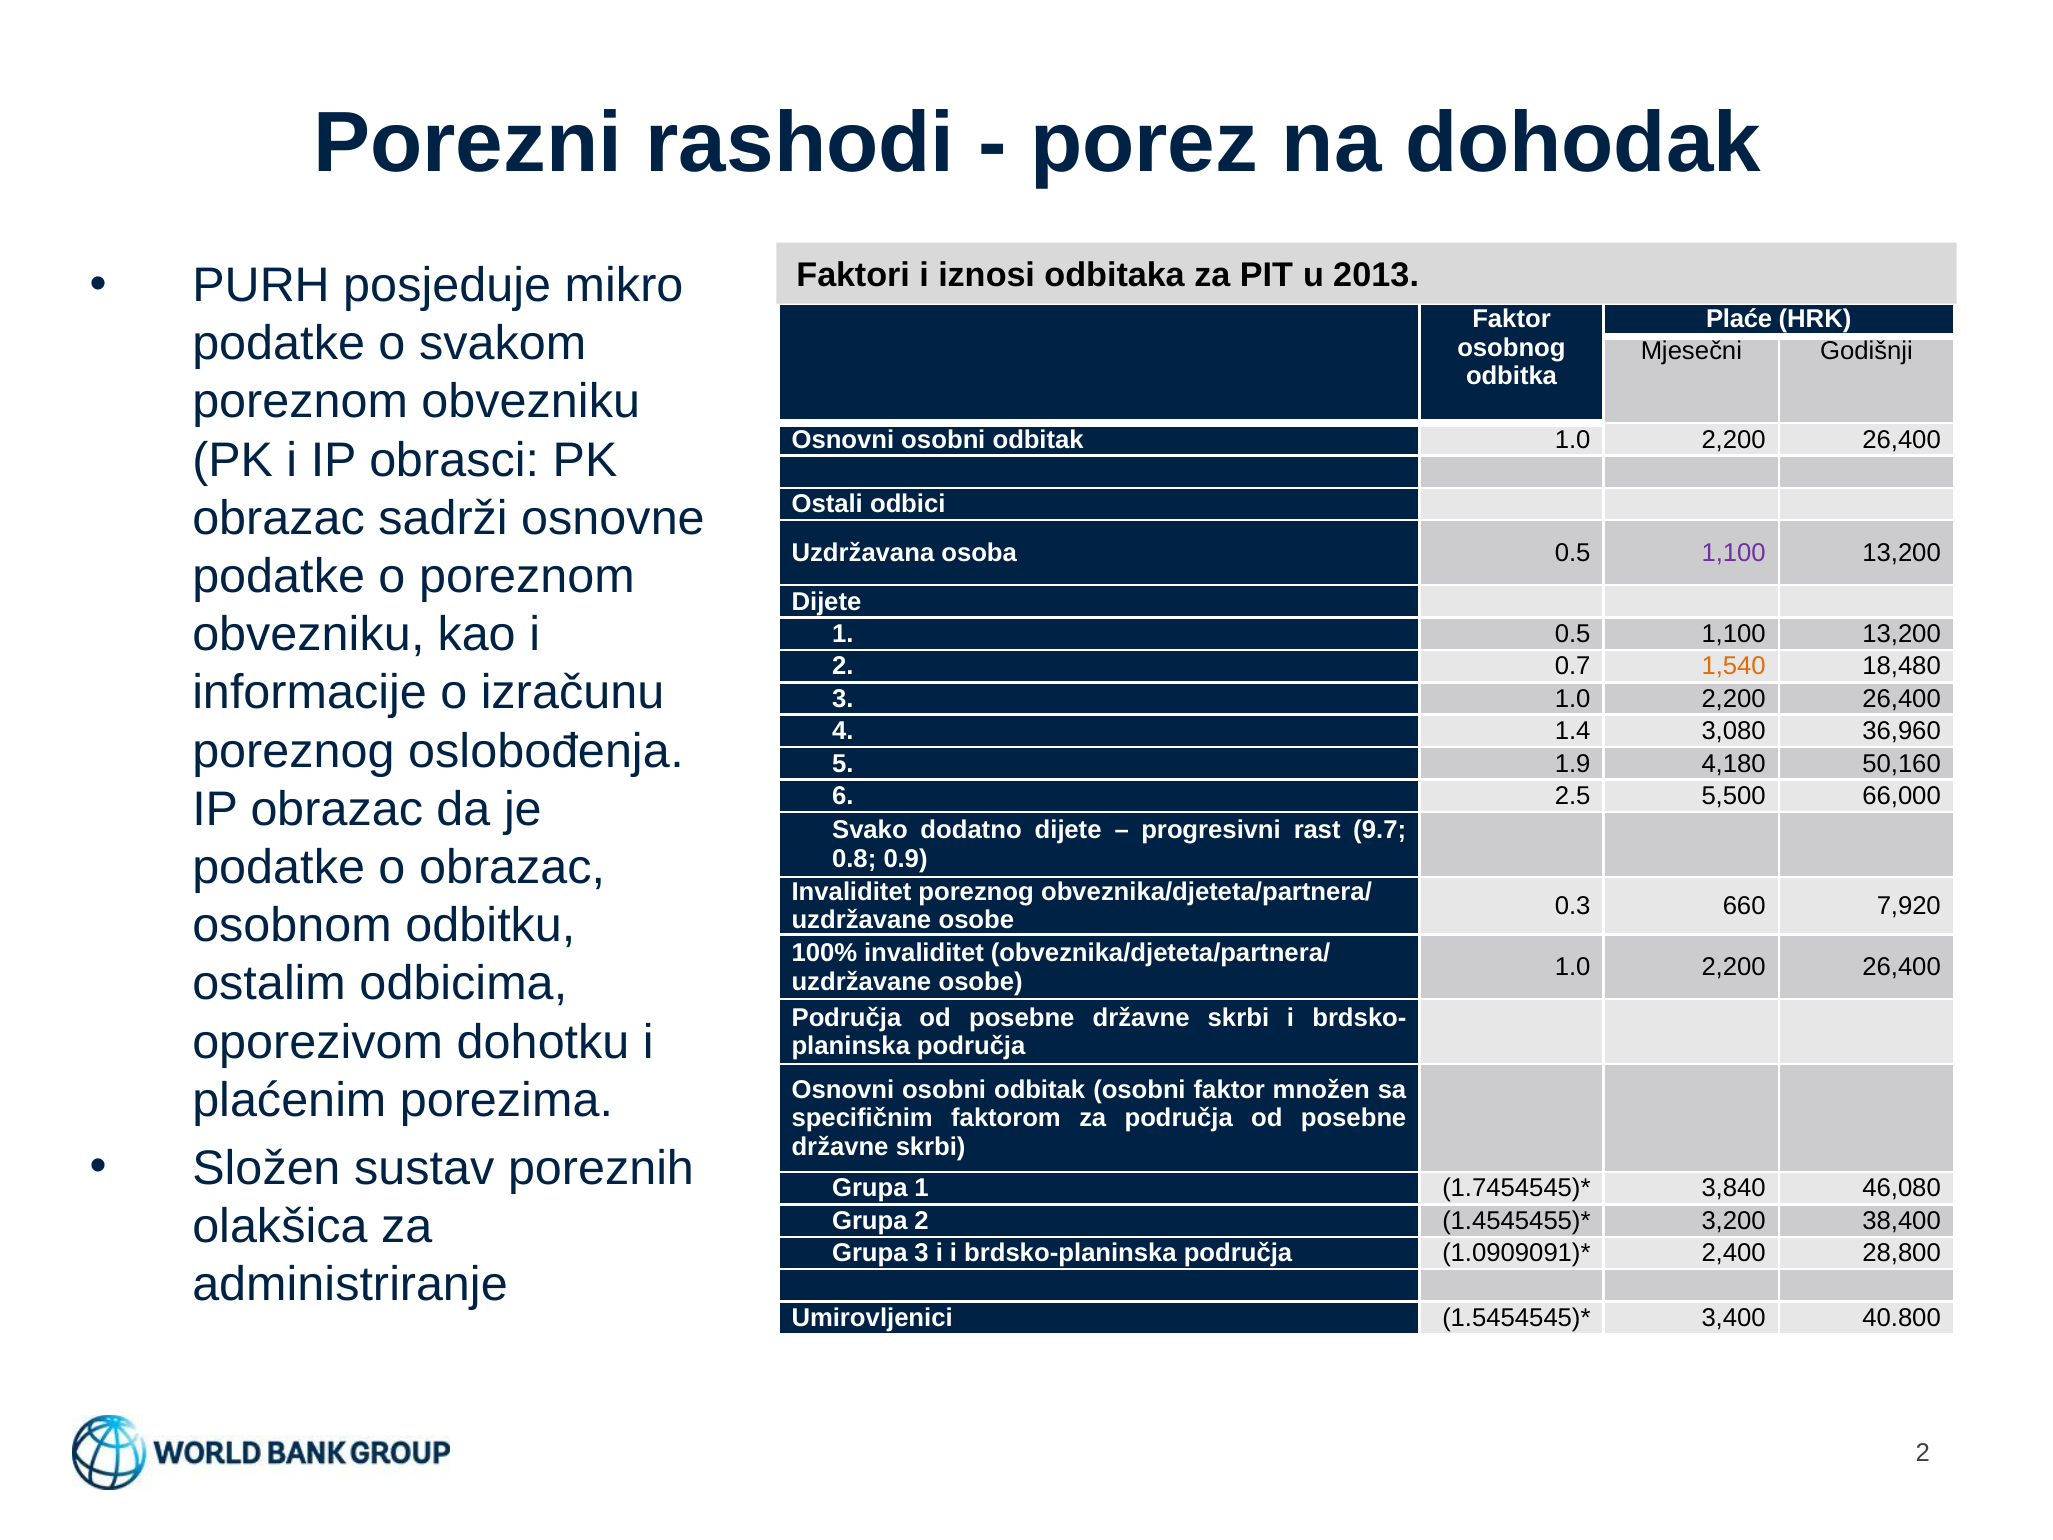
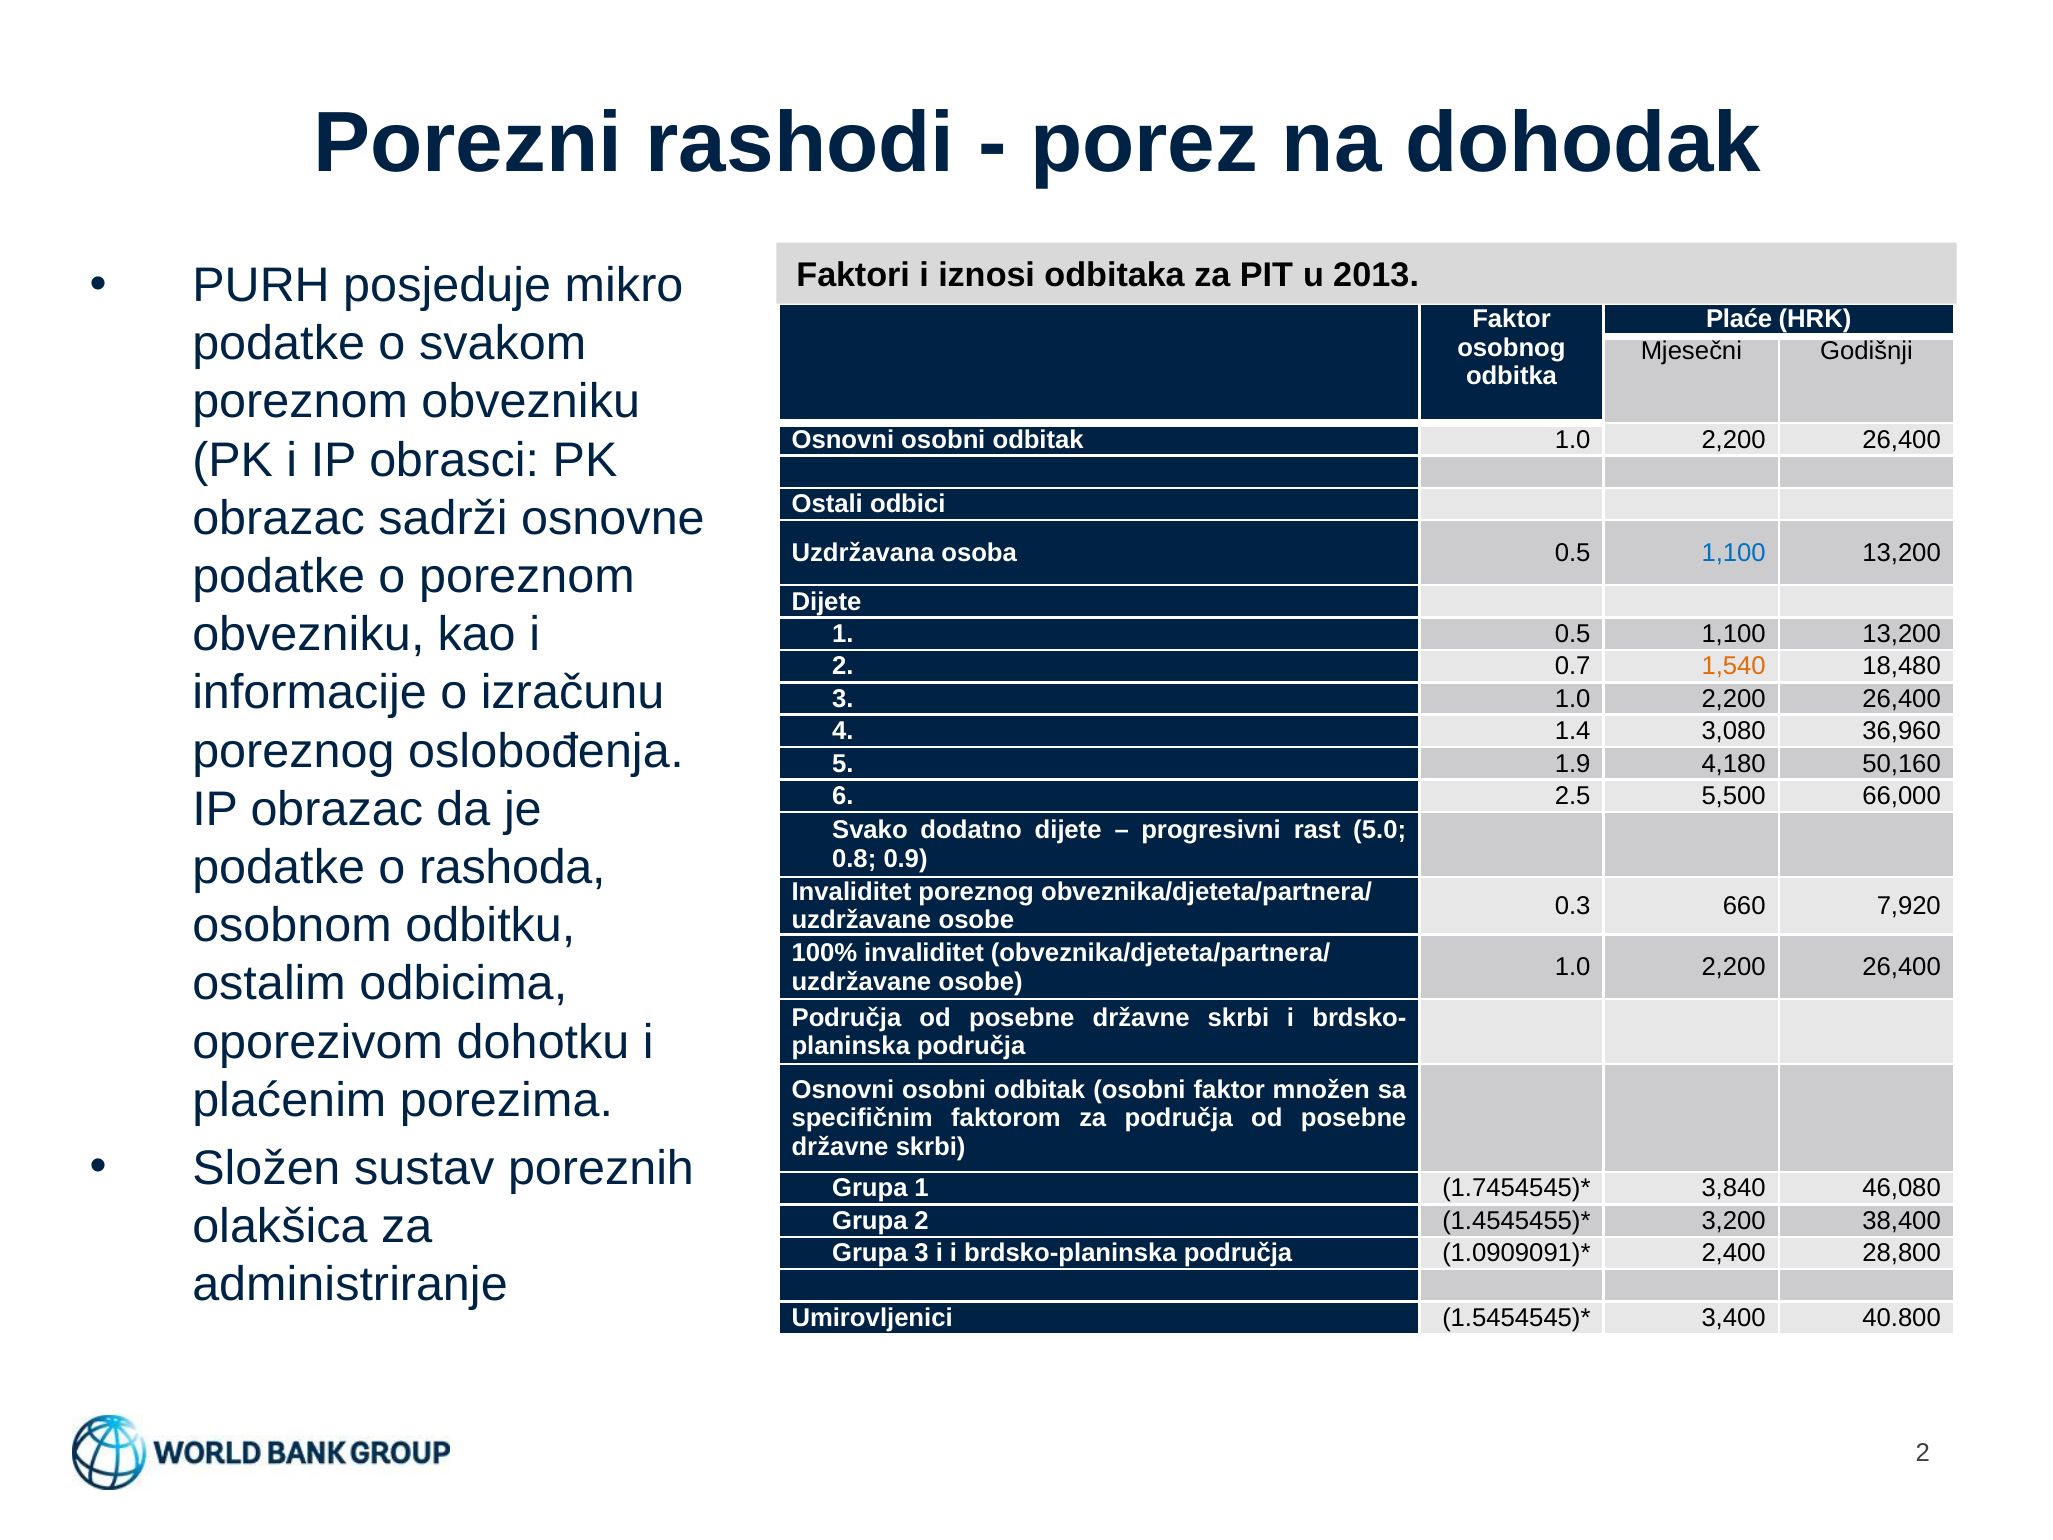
1,100 at (1734, 553) colour: purple -> blue
9.7: 9.7 -> 5.0
o obrazac: obrazac -> rashoda
